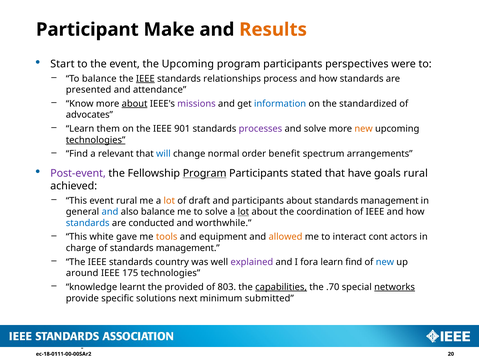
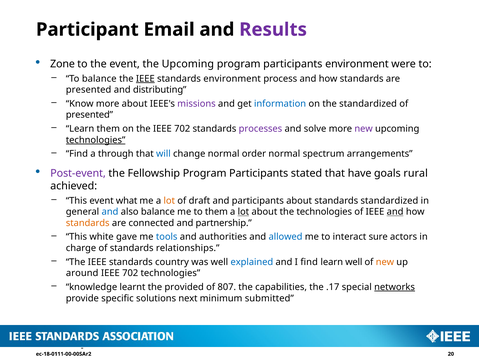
Make: Make -> Email
Results colour: orange -> purple
Start: Start -> Zone
participants perspectives: perspectives -> environment
standards relationships: relationships -> environment
attendance: attendance -> distributing
about at (135, 103) underline: present -> none
advocates at (89, 115): advocates -> presented
the IEEE 901: 901 -> 702
new at (364, 128) colour: orange -> purple
relevant: relevant -> through
order benefit: benefit -> normal
Program at (205, 173) underline: present -> none
event rural: rural -> what
about standards management: management -> standardized
to solve: solve -> them
the coordination: coordination -> technologies
and at (395, 211) underline: none -> present
standards at (88, 223) colour: blue -> orange
conducted: conducted -> connected
worthwhile: worthwhile -> partnership
tools colour: orange -> blue
equipment: equipment -> authorities
allowed colour: orange -> blue
cont: cont -> sure
of standards management: management -> relationships
explained colour: purple -> blue
I fora: fora -> find
learn find: find -> well
new at (385, 261) colour: blue -> orange
175 at (130, 273): 175 -> 702
803: 803 -> 807
capabilities underline: present -> none
.70: .70 -> .17
